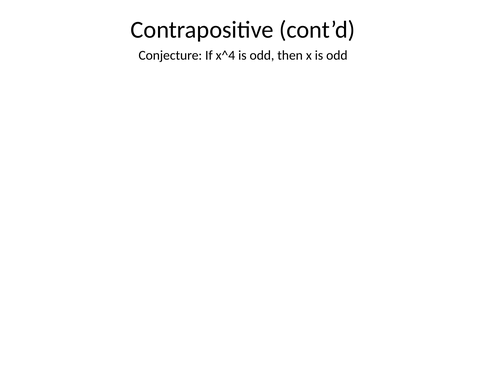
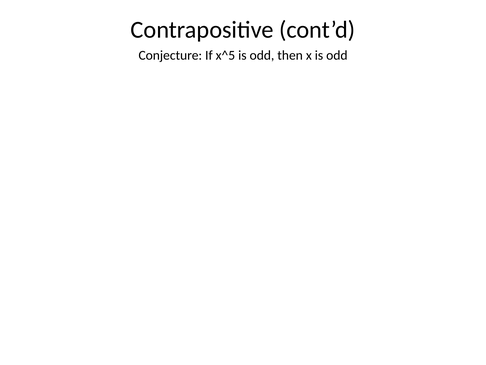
x^4: x^4 -> x^5
